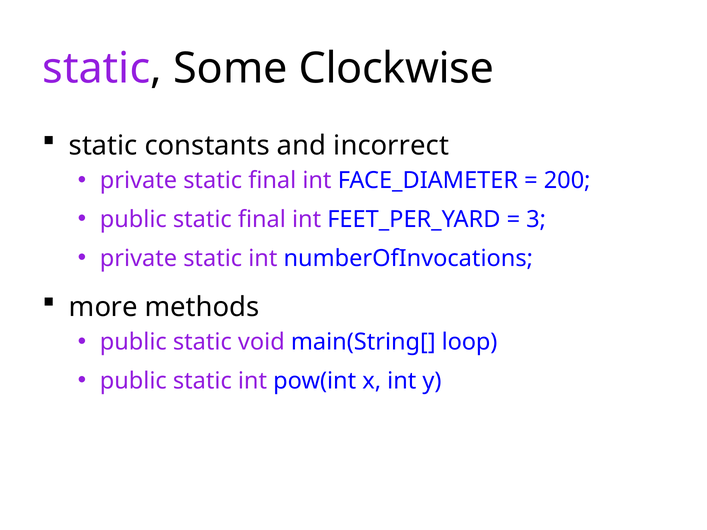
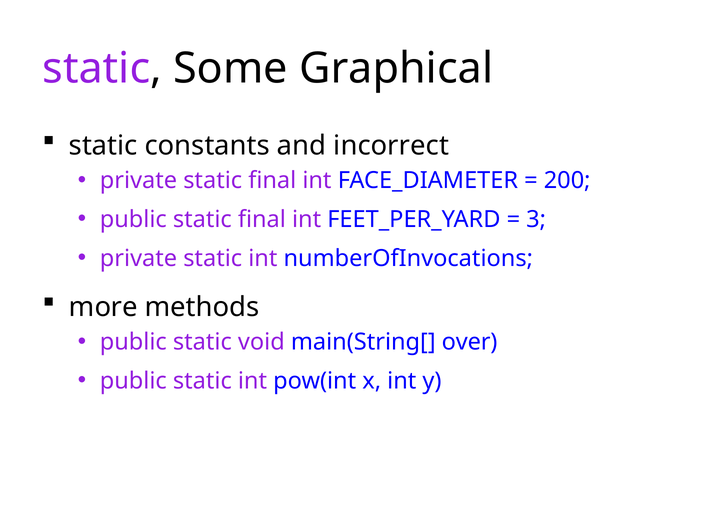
Clockwise: Clockwise -> Graphical
loop: loop -> over
